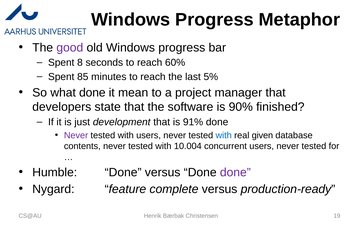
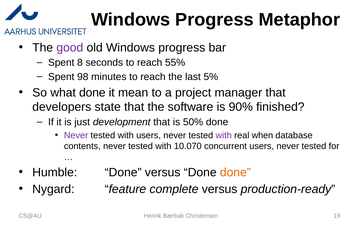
60%: 60% -> 55%
85: 85 -> 98
91%: 91% -> 50%
with at (224, 135) colour: blue -> purple
given: given -> when
10.004: 10.004 -> 10.070
done at (235, 172) colour: purple -> orange
